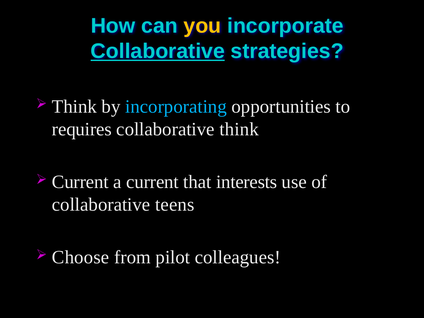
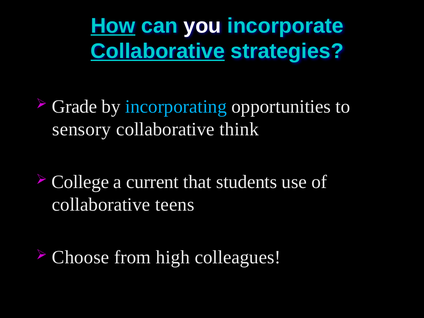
How underline: none -> present
you colour: yellow -> white
Think at (74, 107): Think -> Grade
requires: requires -> sensory
Current at (80, 182): Current -> College
interests: interests -> students
pilot: pilot -> high
